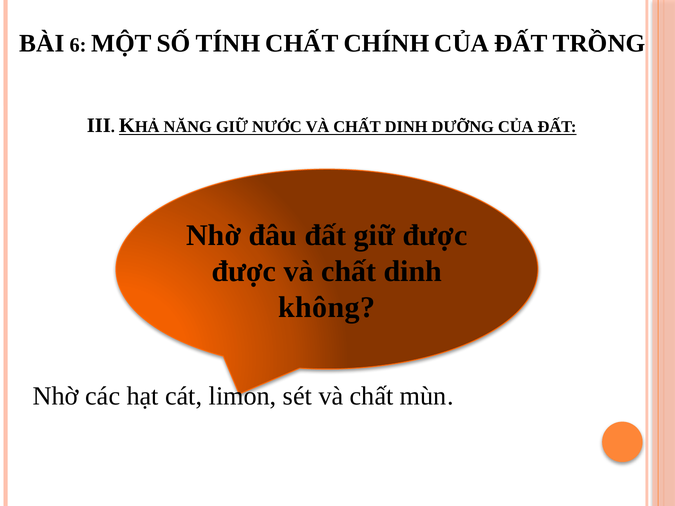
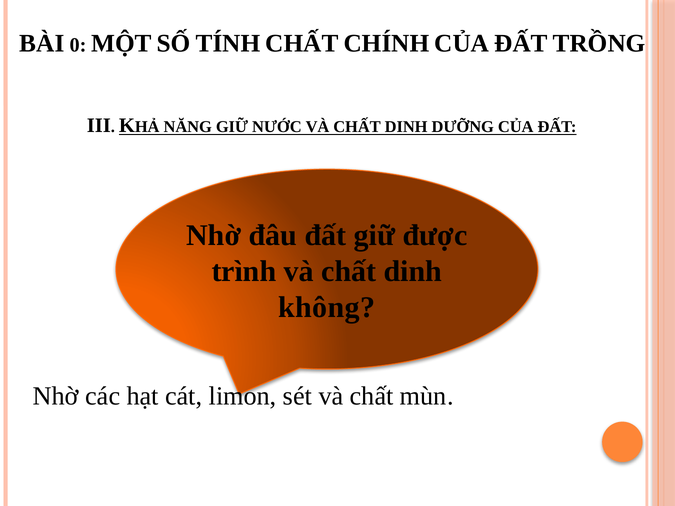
6: 6 -> 0
được at (244, 271): được -> trình
